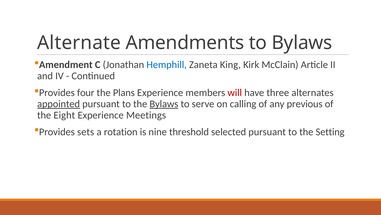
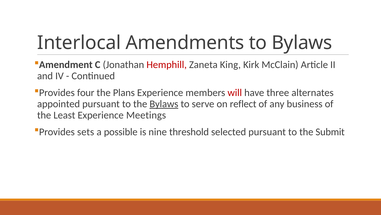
Alternate: Alternate -> Interlocal
Hemphill colour: blue -> red
appointed underline: present -> none
calling: calling -> reflect
previous: previous -> business
Eight: Eight -> Least
rotation: rotation -> possible
Setting: Setting -> Submit
